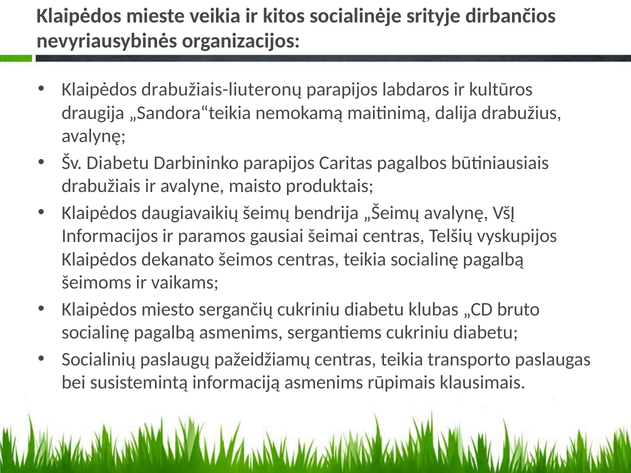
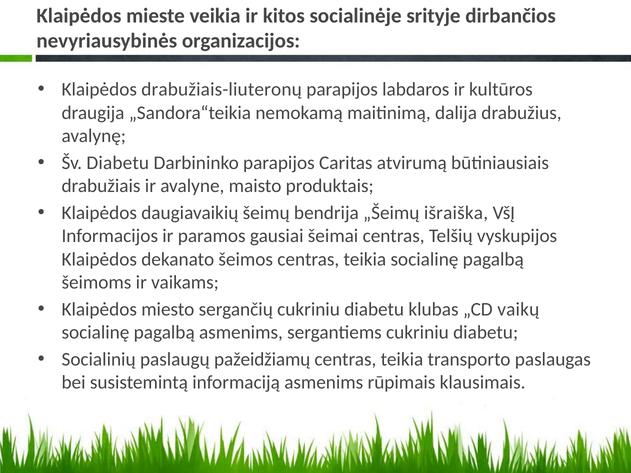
pagalbos: pagalbos -> atvirumą
„Šeimų avalynę: avalynę -> išraiška
bruto: bruto -> vaikų
